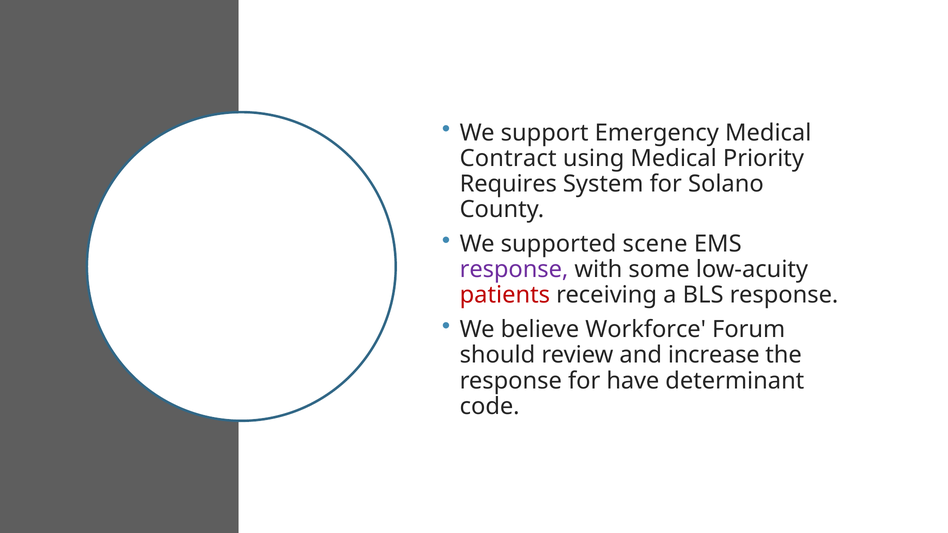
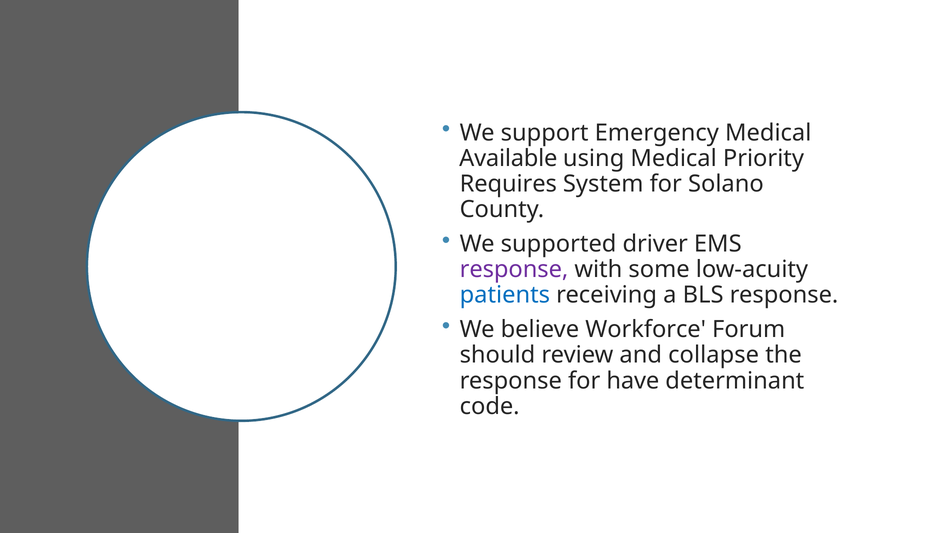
Contract: Contract -> Available
scene: scene -> driver
patients colour: red -> blue
increase: increase -> collapse
